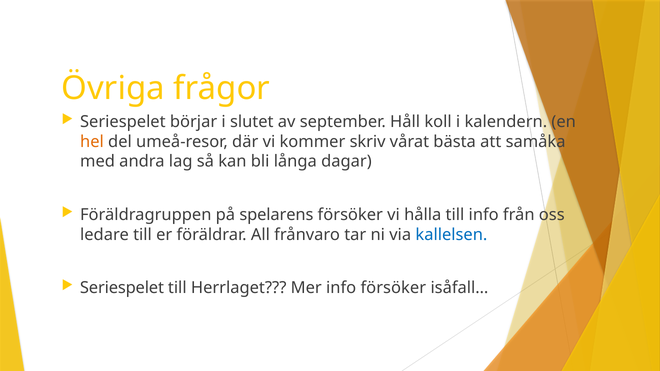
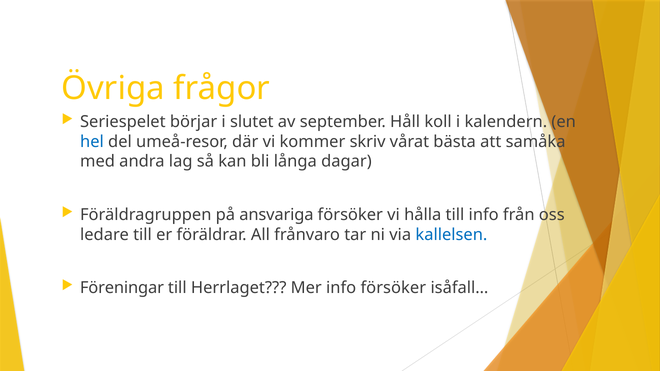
hel colour: orange -> blue
spelarens: spelarens -> ansvariga
Seriespelet at (122, 288): Seriespelet -> Föreningar
